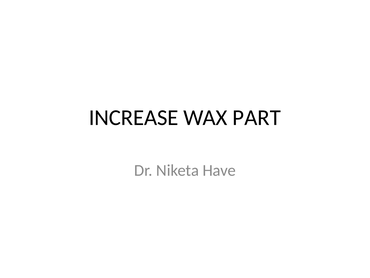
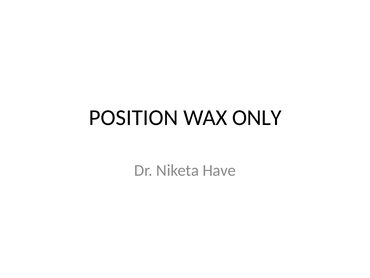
INCREASE: INCREASE -> POSITION
PART: PART -> ONLY
